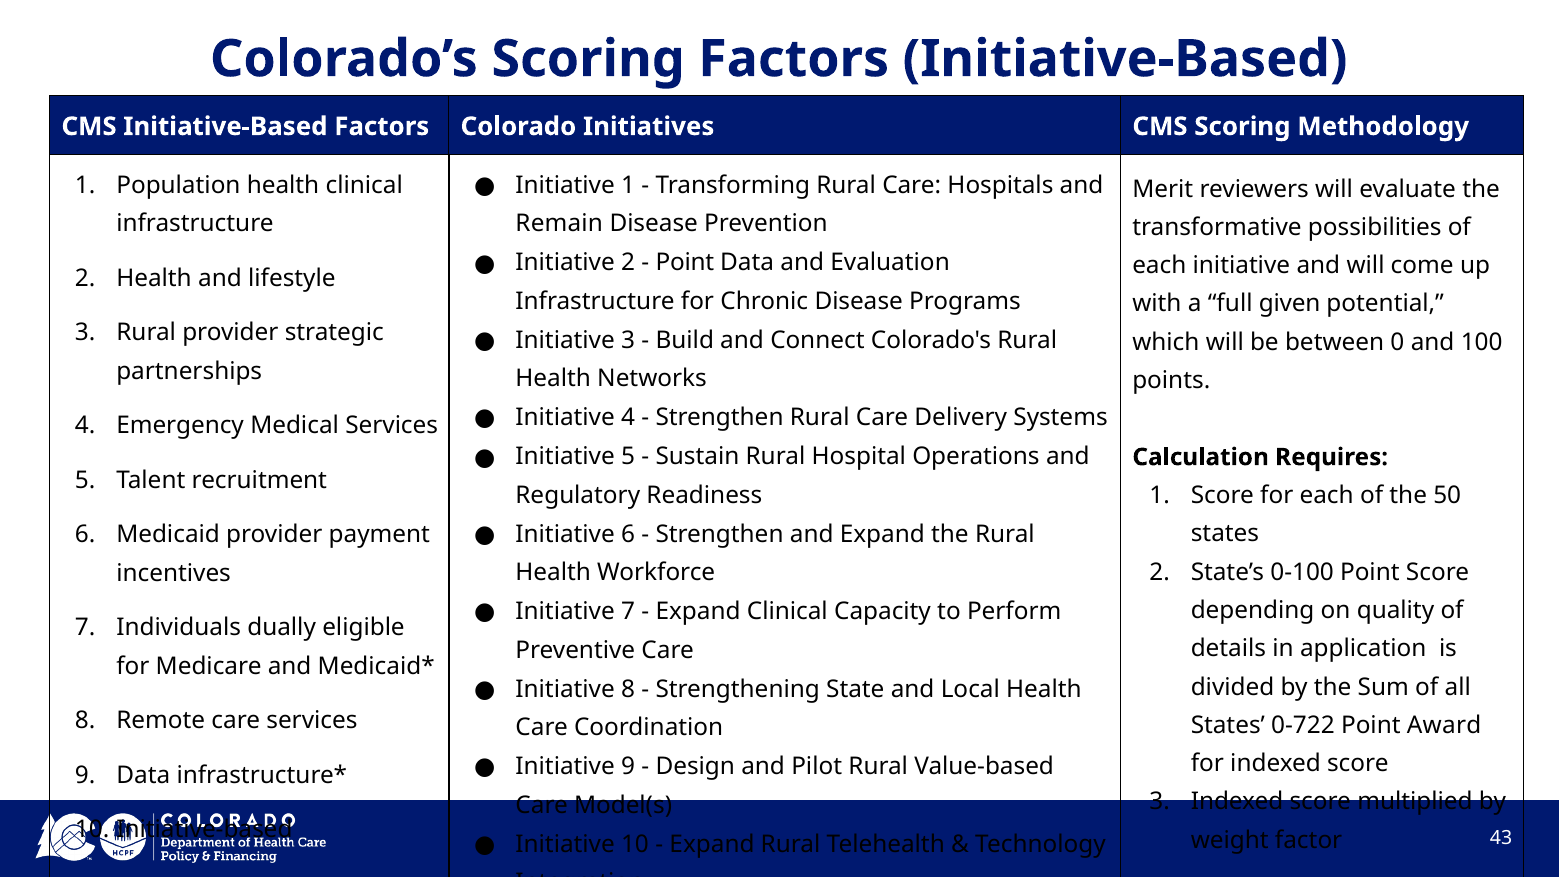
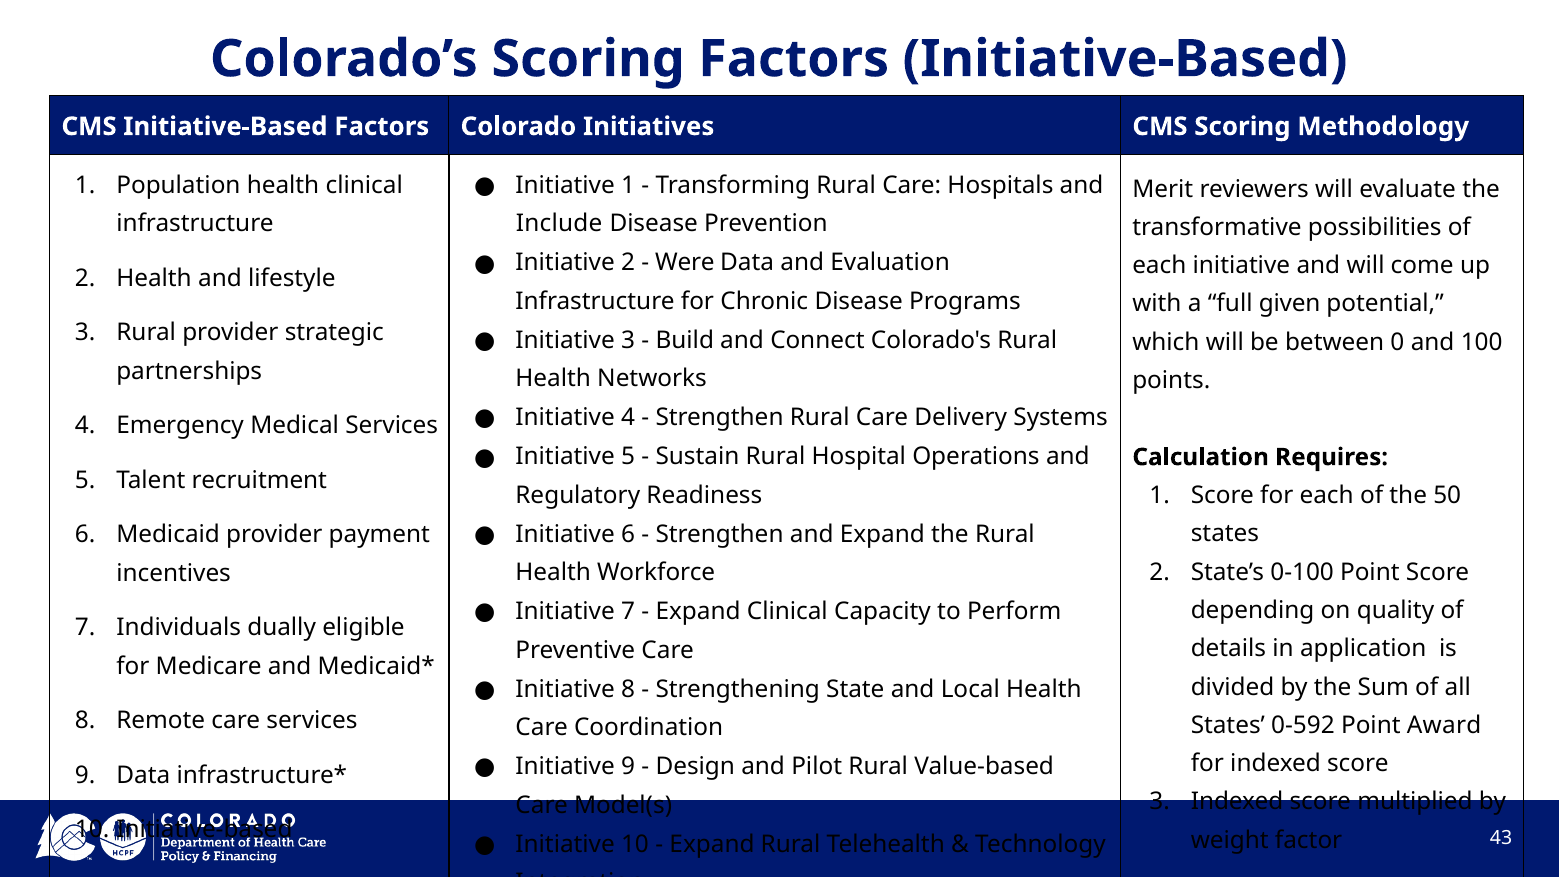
Remain: Remain -> Include
Point at (685, 263): Point -> Were
0-722: 0-722 -> 0-592
